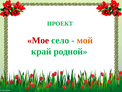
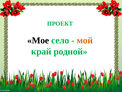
Мое colour: red -> black
